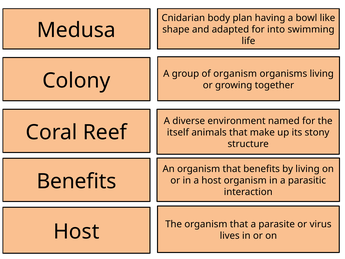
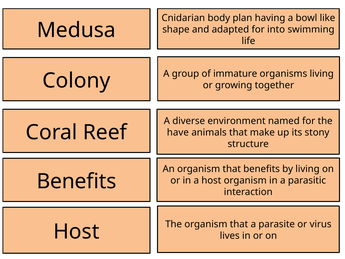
of organism: organism -> immature
itself: itself -> have
